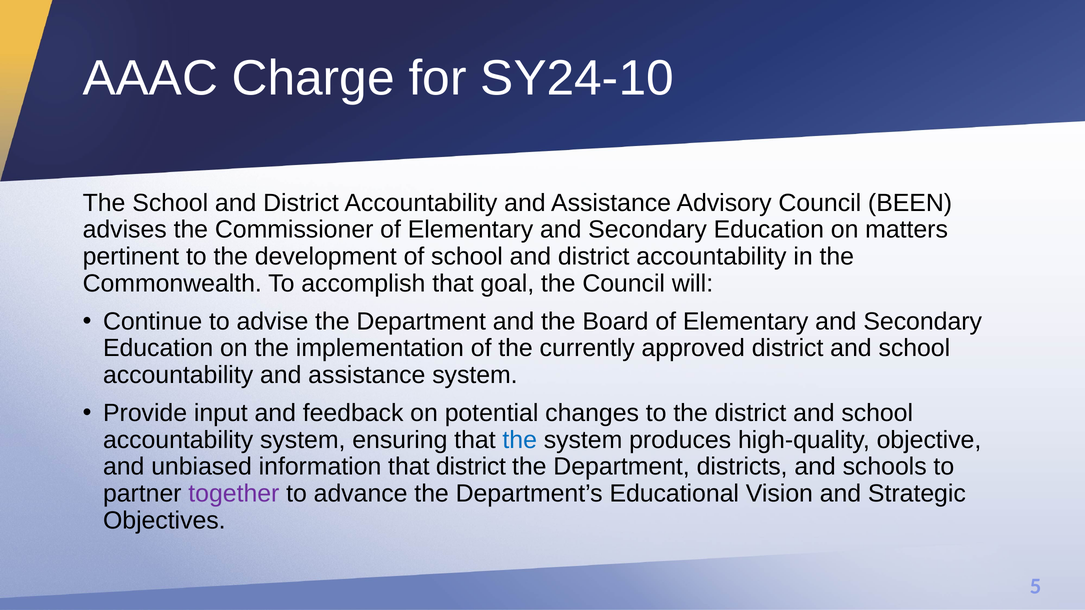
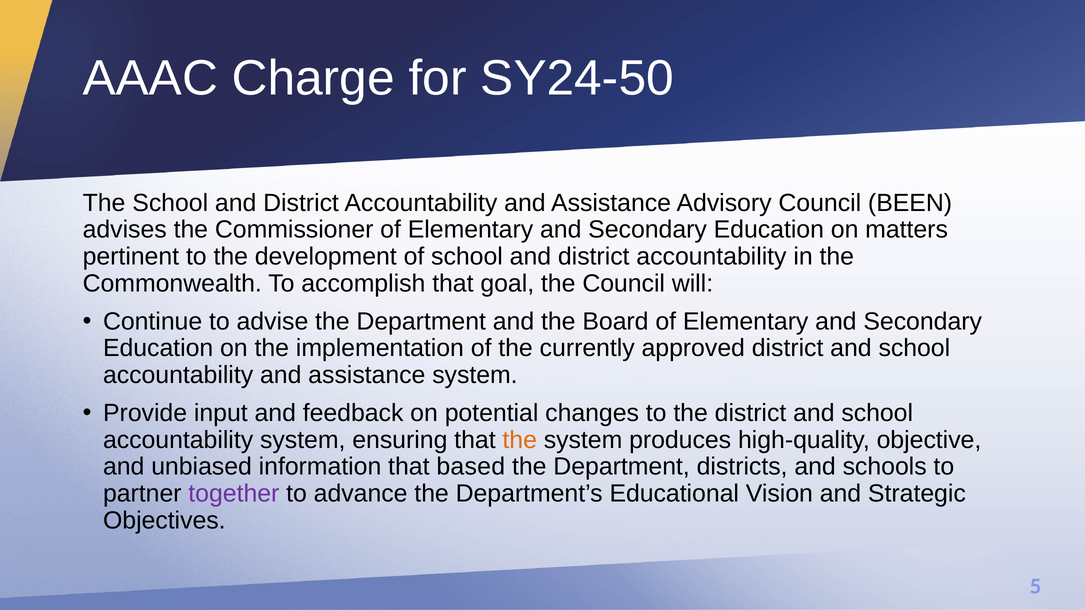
SY24-10: SY24-10 -> SY24-50
the at (520, 440) colour: blue -> orange
that district: district -> based
